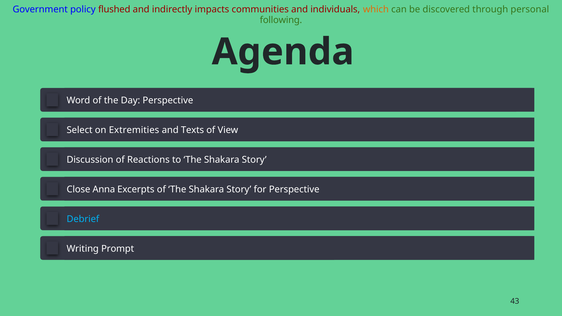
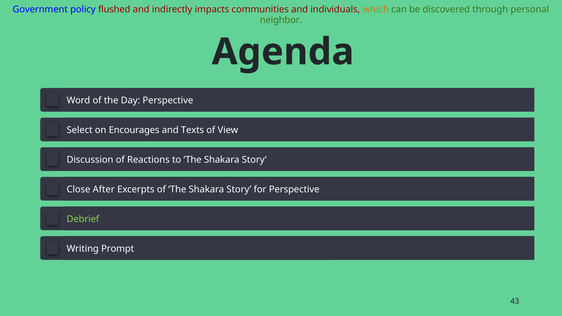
following: following -> neighbor
Extremities: Extremities -> Encourages
Anna: Anna -> After
Debrief colour: light blue -> light green
